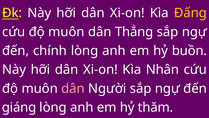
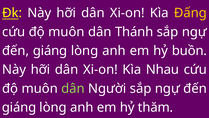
Thẳng: Thẳng -> Thánh
chính at (50, 51): chính -> giáng
Nhân: Nhân -> Nhau
dân at (73, 88) colour: pink -> light green
